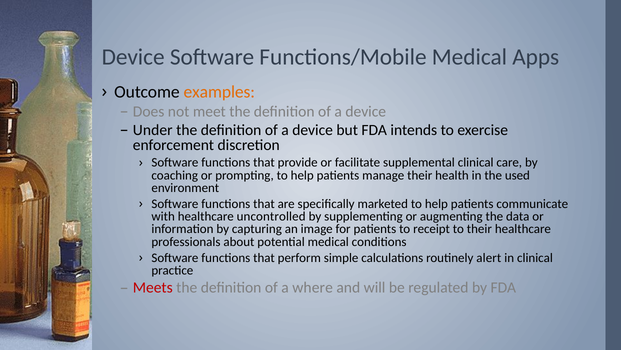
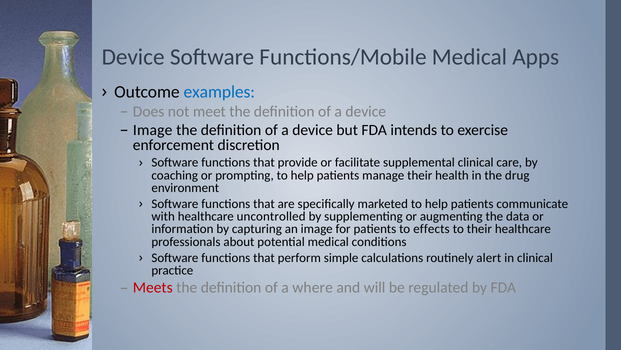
examples colour: orange -> blue
Under at (153, 130): Under -> Image
used: used -> drug
receipt: receipt -> effects
